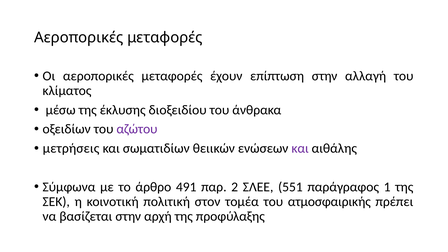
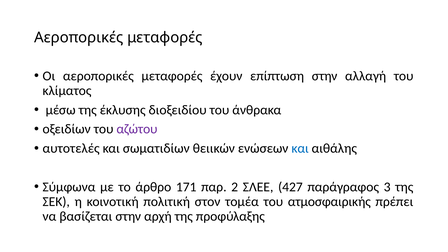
μετρήσεις: μετρήσεις -> αυτοτελές
και at (300, 148) colour: purple -> blue
491: 491 -> 171
551: 551 -> 427
1: 1 -> 3
